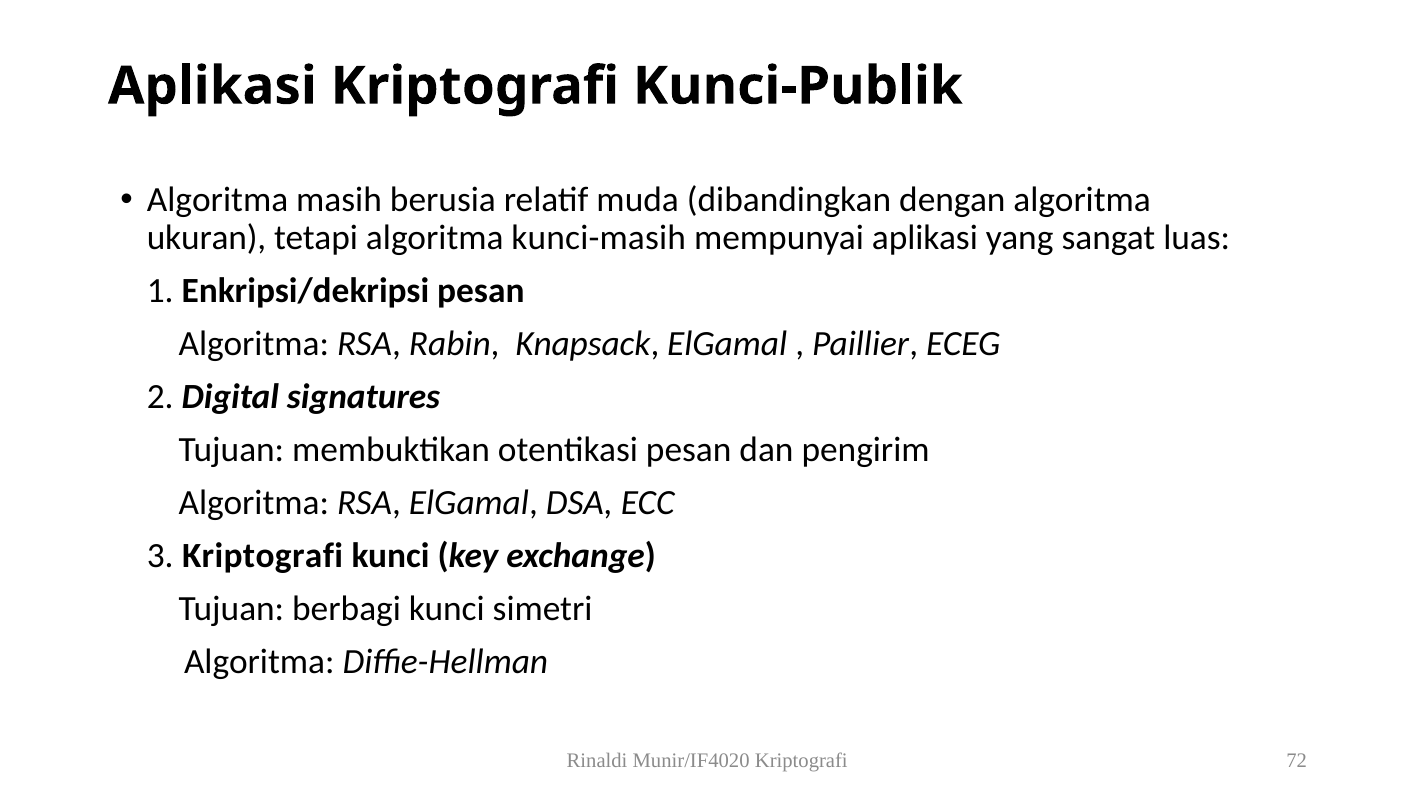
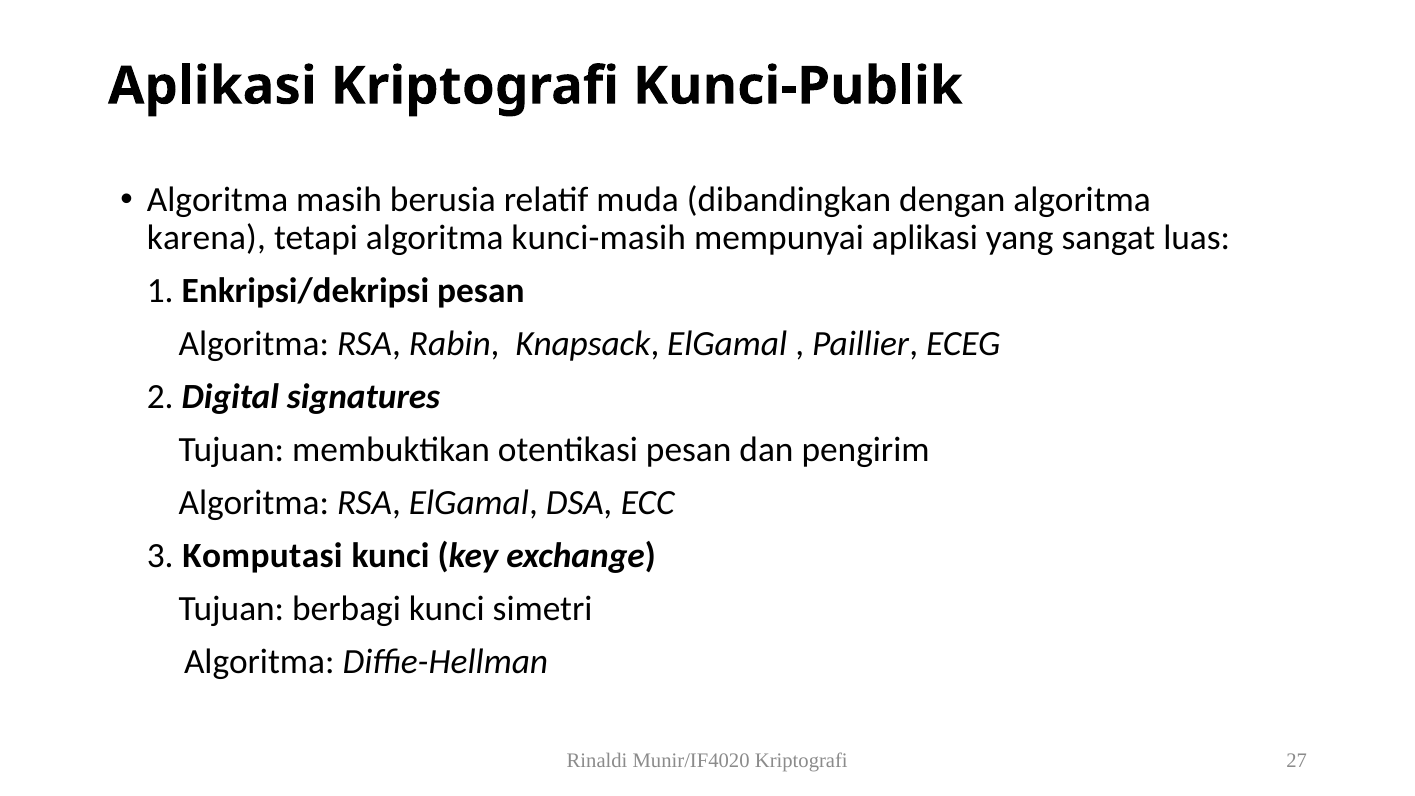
ukuran: ukuran -> karena
3 Kriptografi: Kriptografi -> Komputasi
72: 72 -> 27
